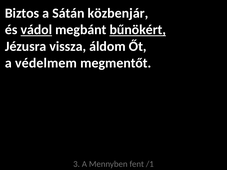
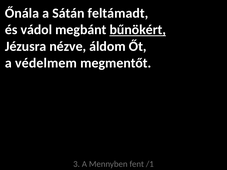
Biztos: Biztos -> Őnála
közbenjár: közbenjár -> feltámadt
vádol underline: present -> none
vissza: vissza -> nézve
